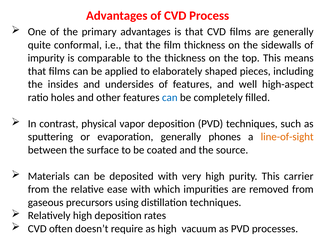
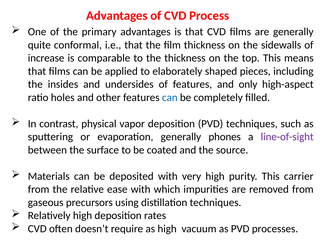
impurity: impurity -> increase
well: well -> only
line-of-sight colour: orange -> purple
